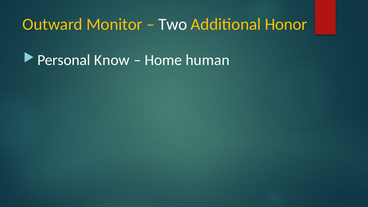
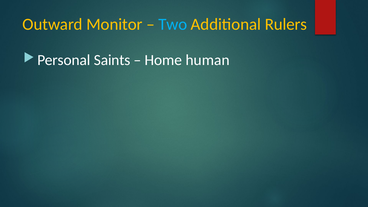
Two colour: white -> light blue
Honor: Honor -> Rulers
Know: Know -> Saints
